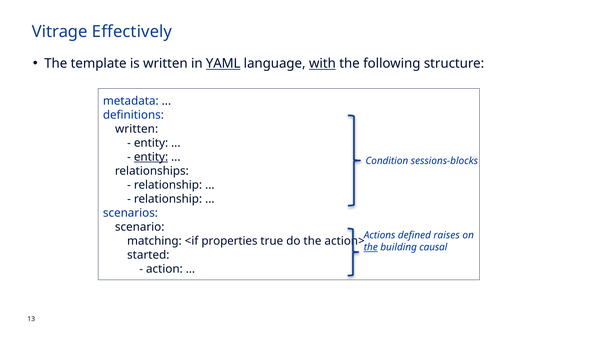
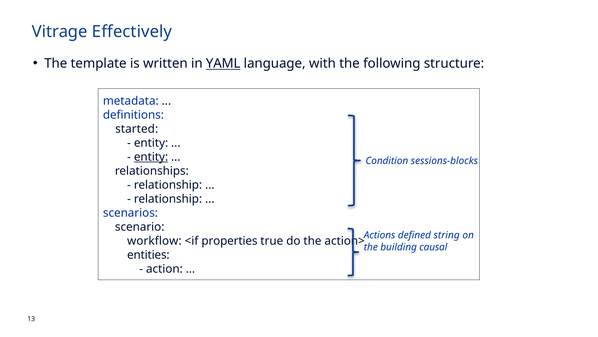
with underline: present -> none
written at (137, 129): written -> started
raises: raises -> string
matching: matching -> workflow
the at (371, 247) underline: present -> none
started: started -> entities
